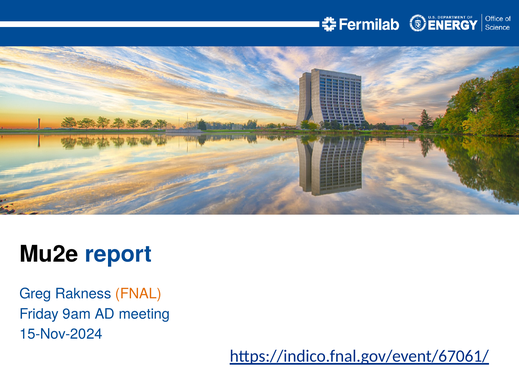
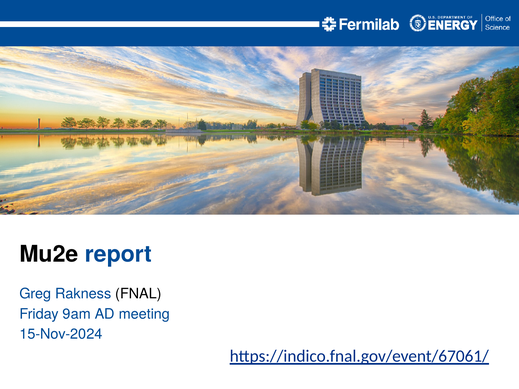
FNAL colour: orange -> black
